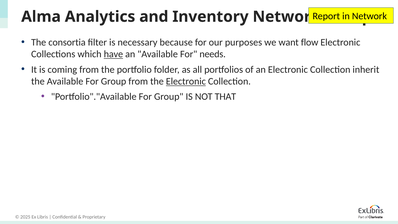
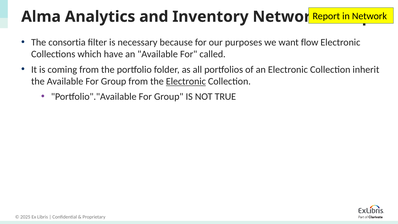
have underline: present -> none
needs: needs -> called
THAT: THAT -> TRUE
